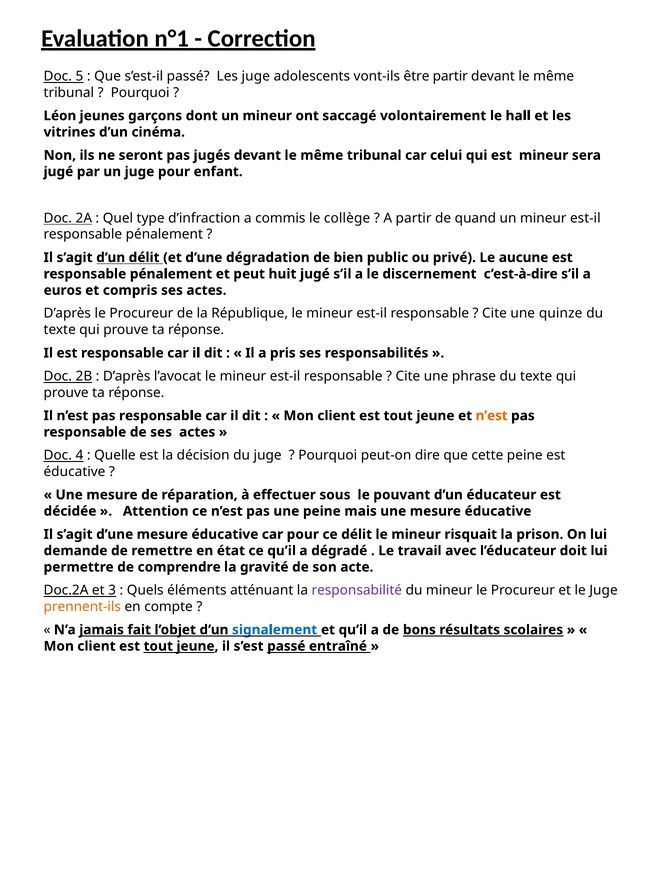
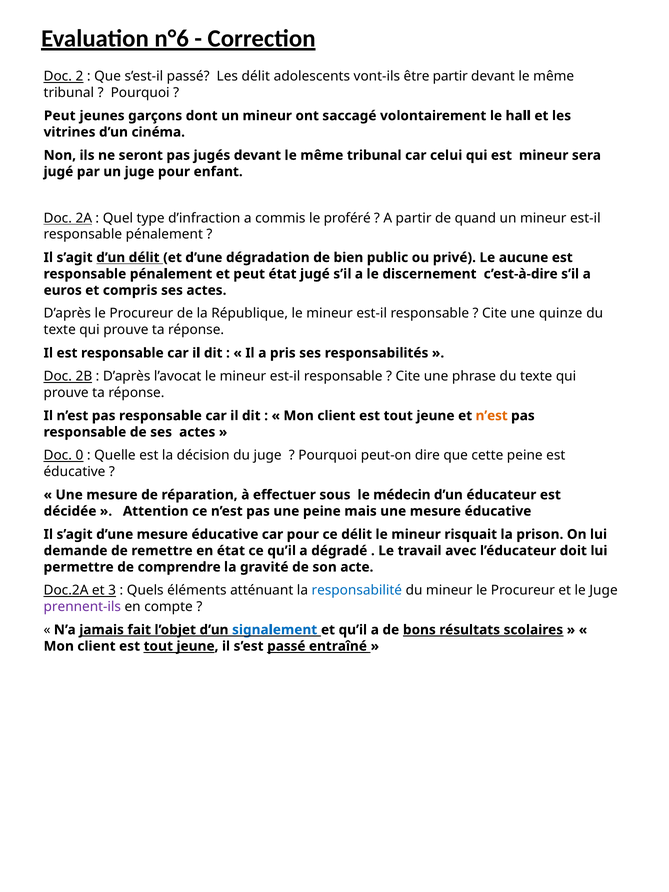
n°1: n°1 -> n°6
5: 5 -> 2
Les juge: juge -> délit
Léon at (60, 116): Léon -> Peut
collège: collège -> proféré
peut huit: huit -> état
4: 4 -> 0
pouvant: pouvant -> médecin
responsabilité colour: purple -> blue
prennent-ils colour: orange -> purple
